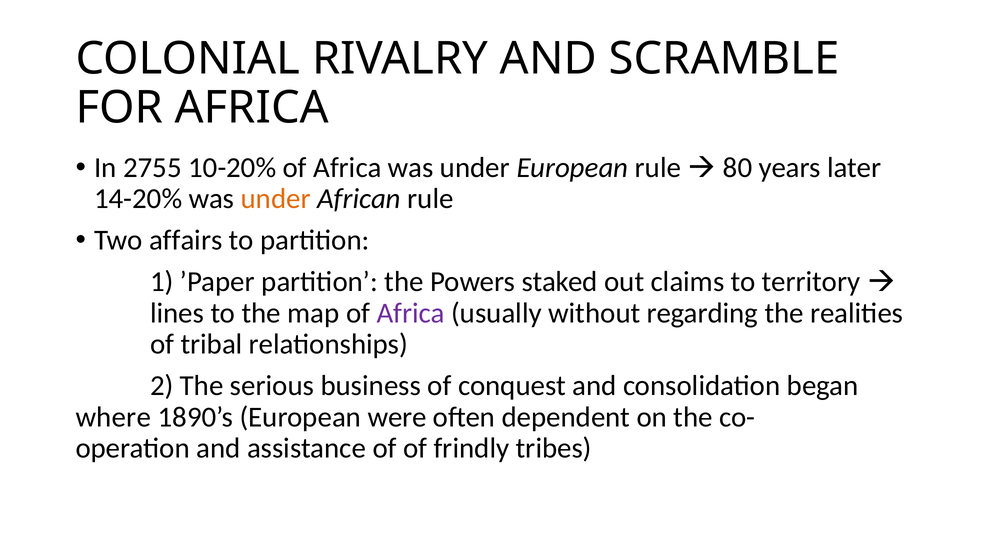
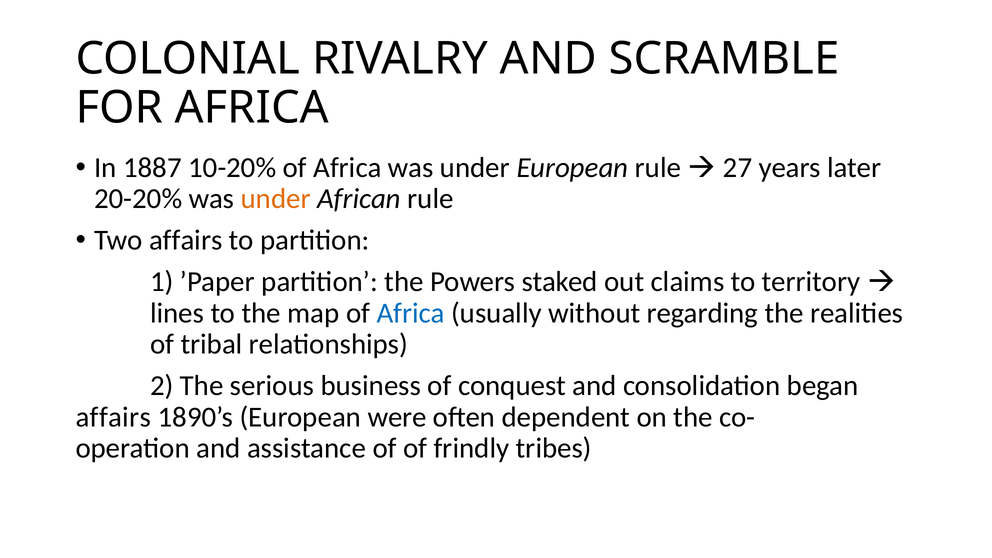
2755: 2755 -> 1887
80: 80 -> 27
14-20%: 14-20% -> 20-20%
Africa at (411, 313) colour: purple -> blue
where at (113, 417): where -> affairs
